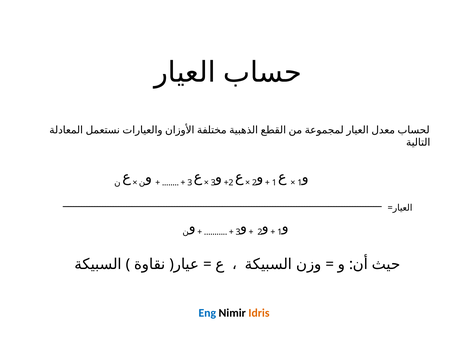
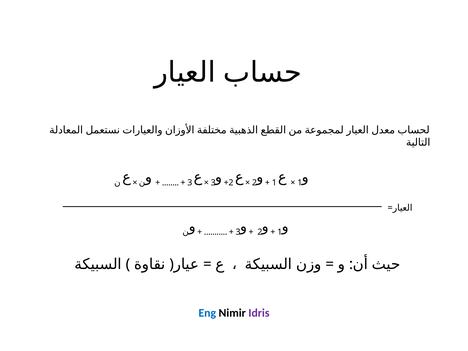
Idris colour: orange -> purple
